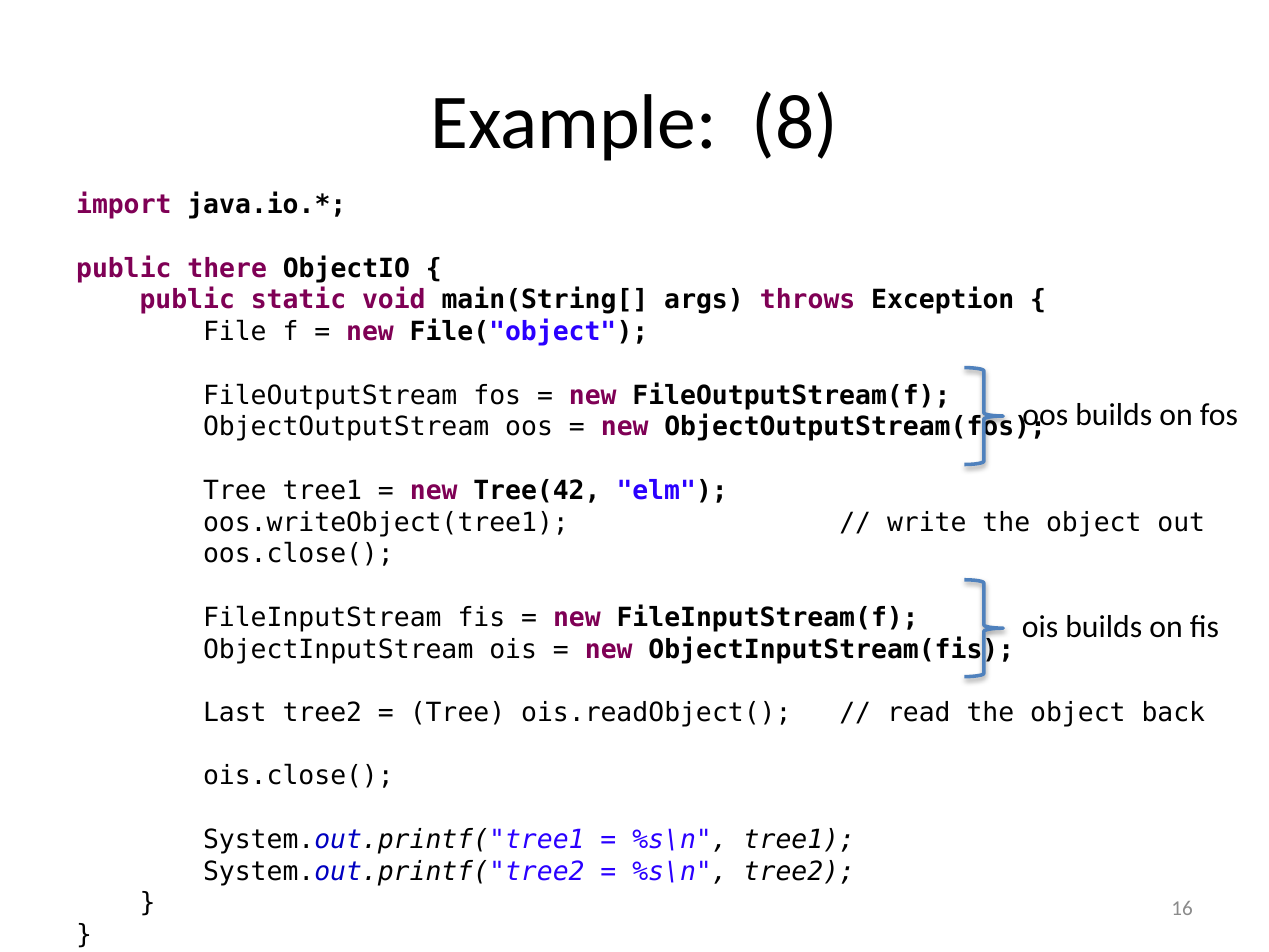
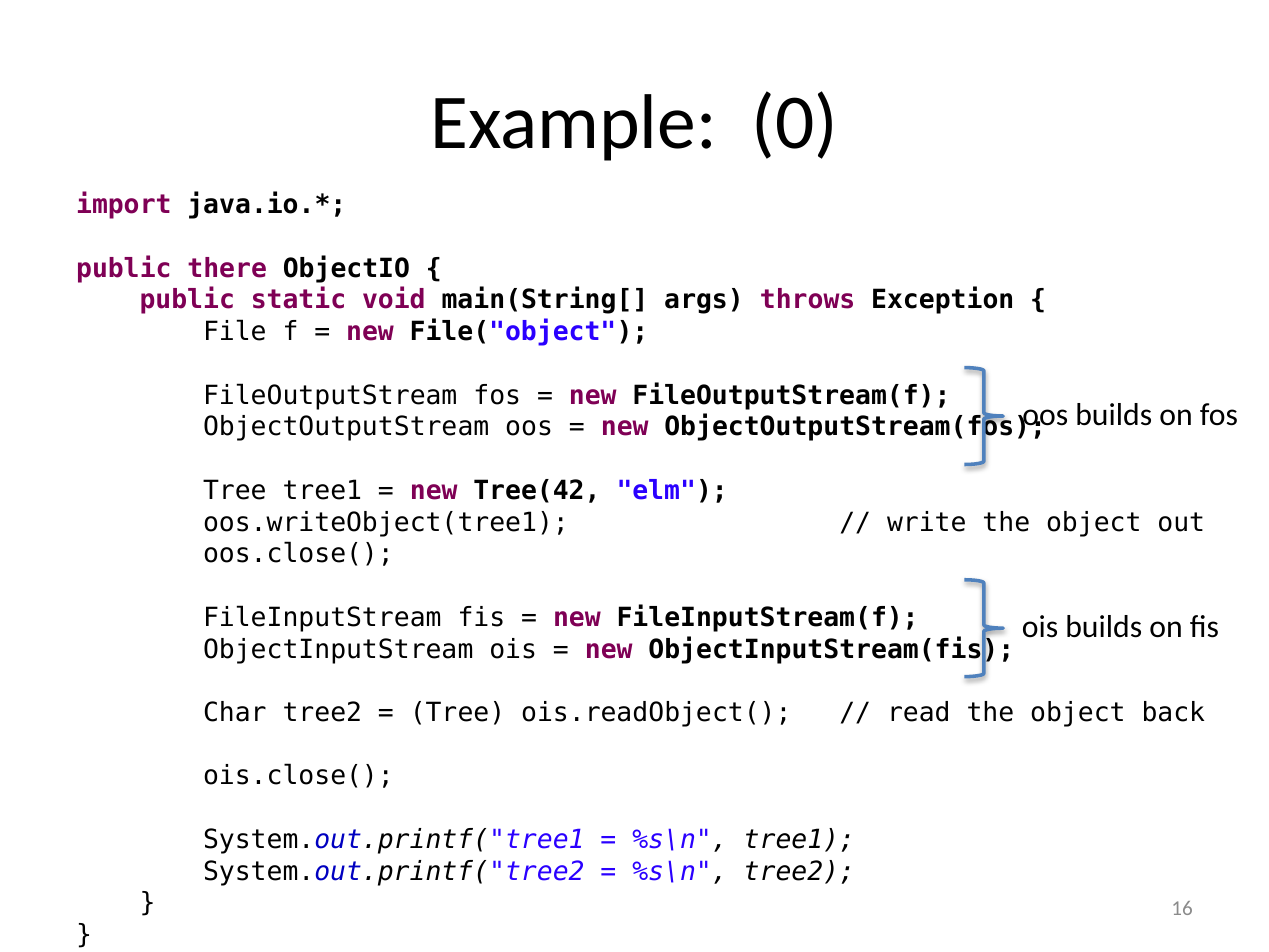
8: 8 -> 0
Last: Last -> Char
